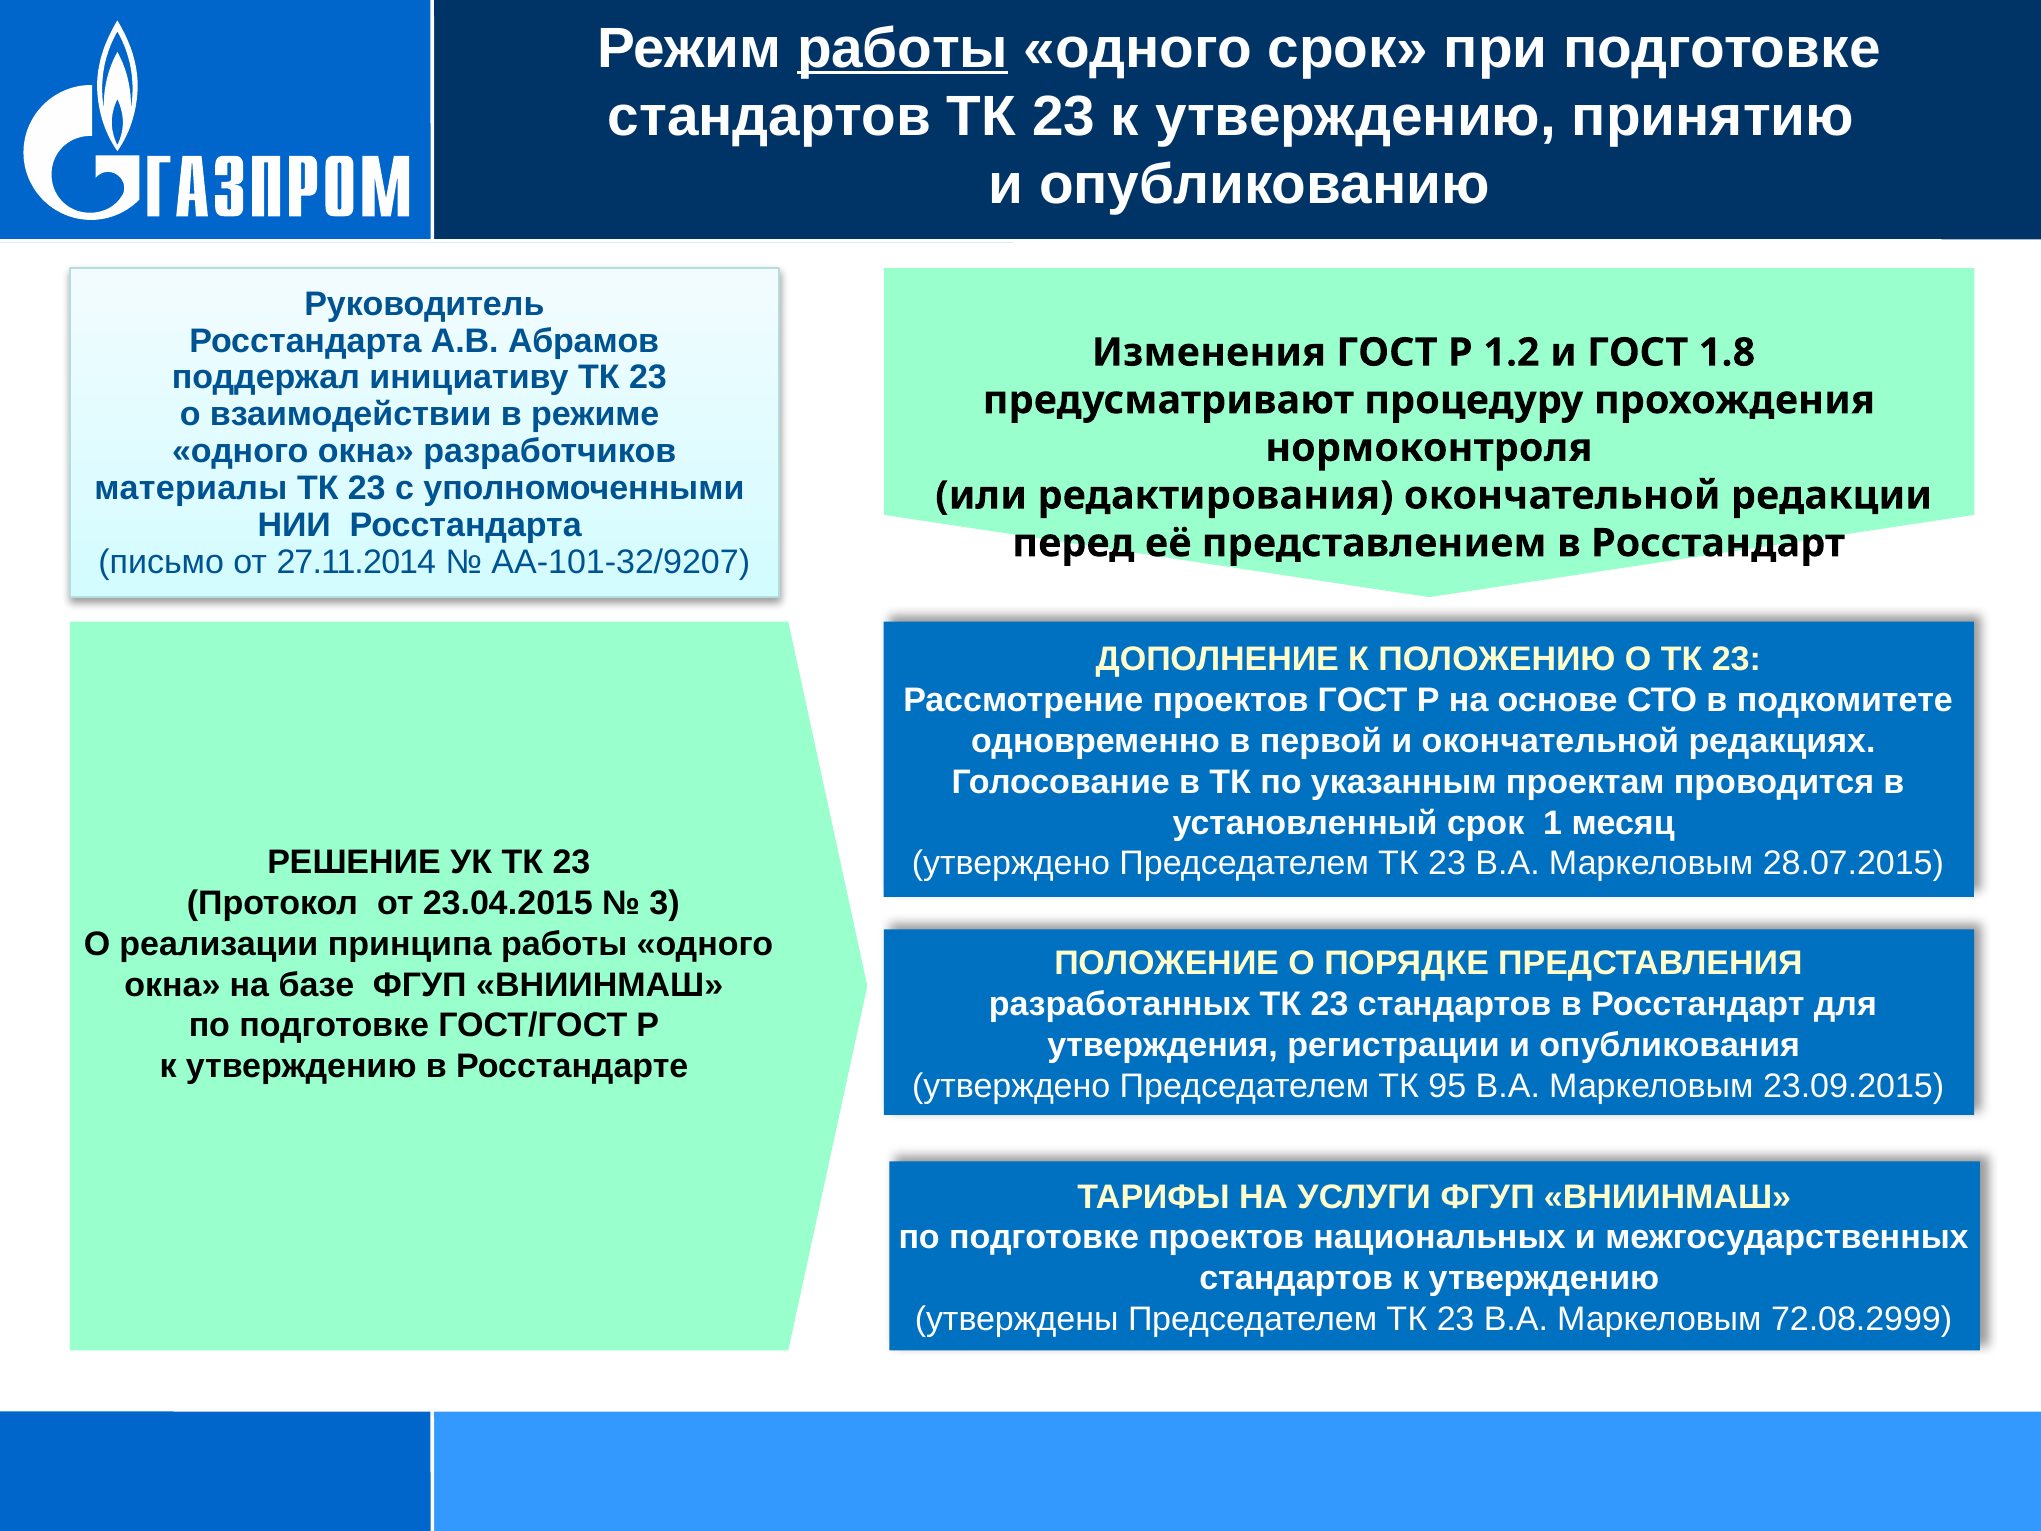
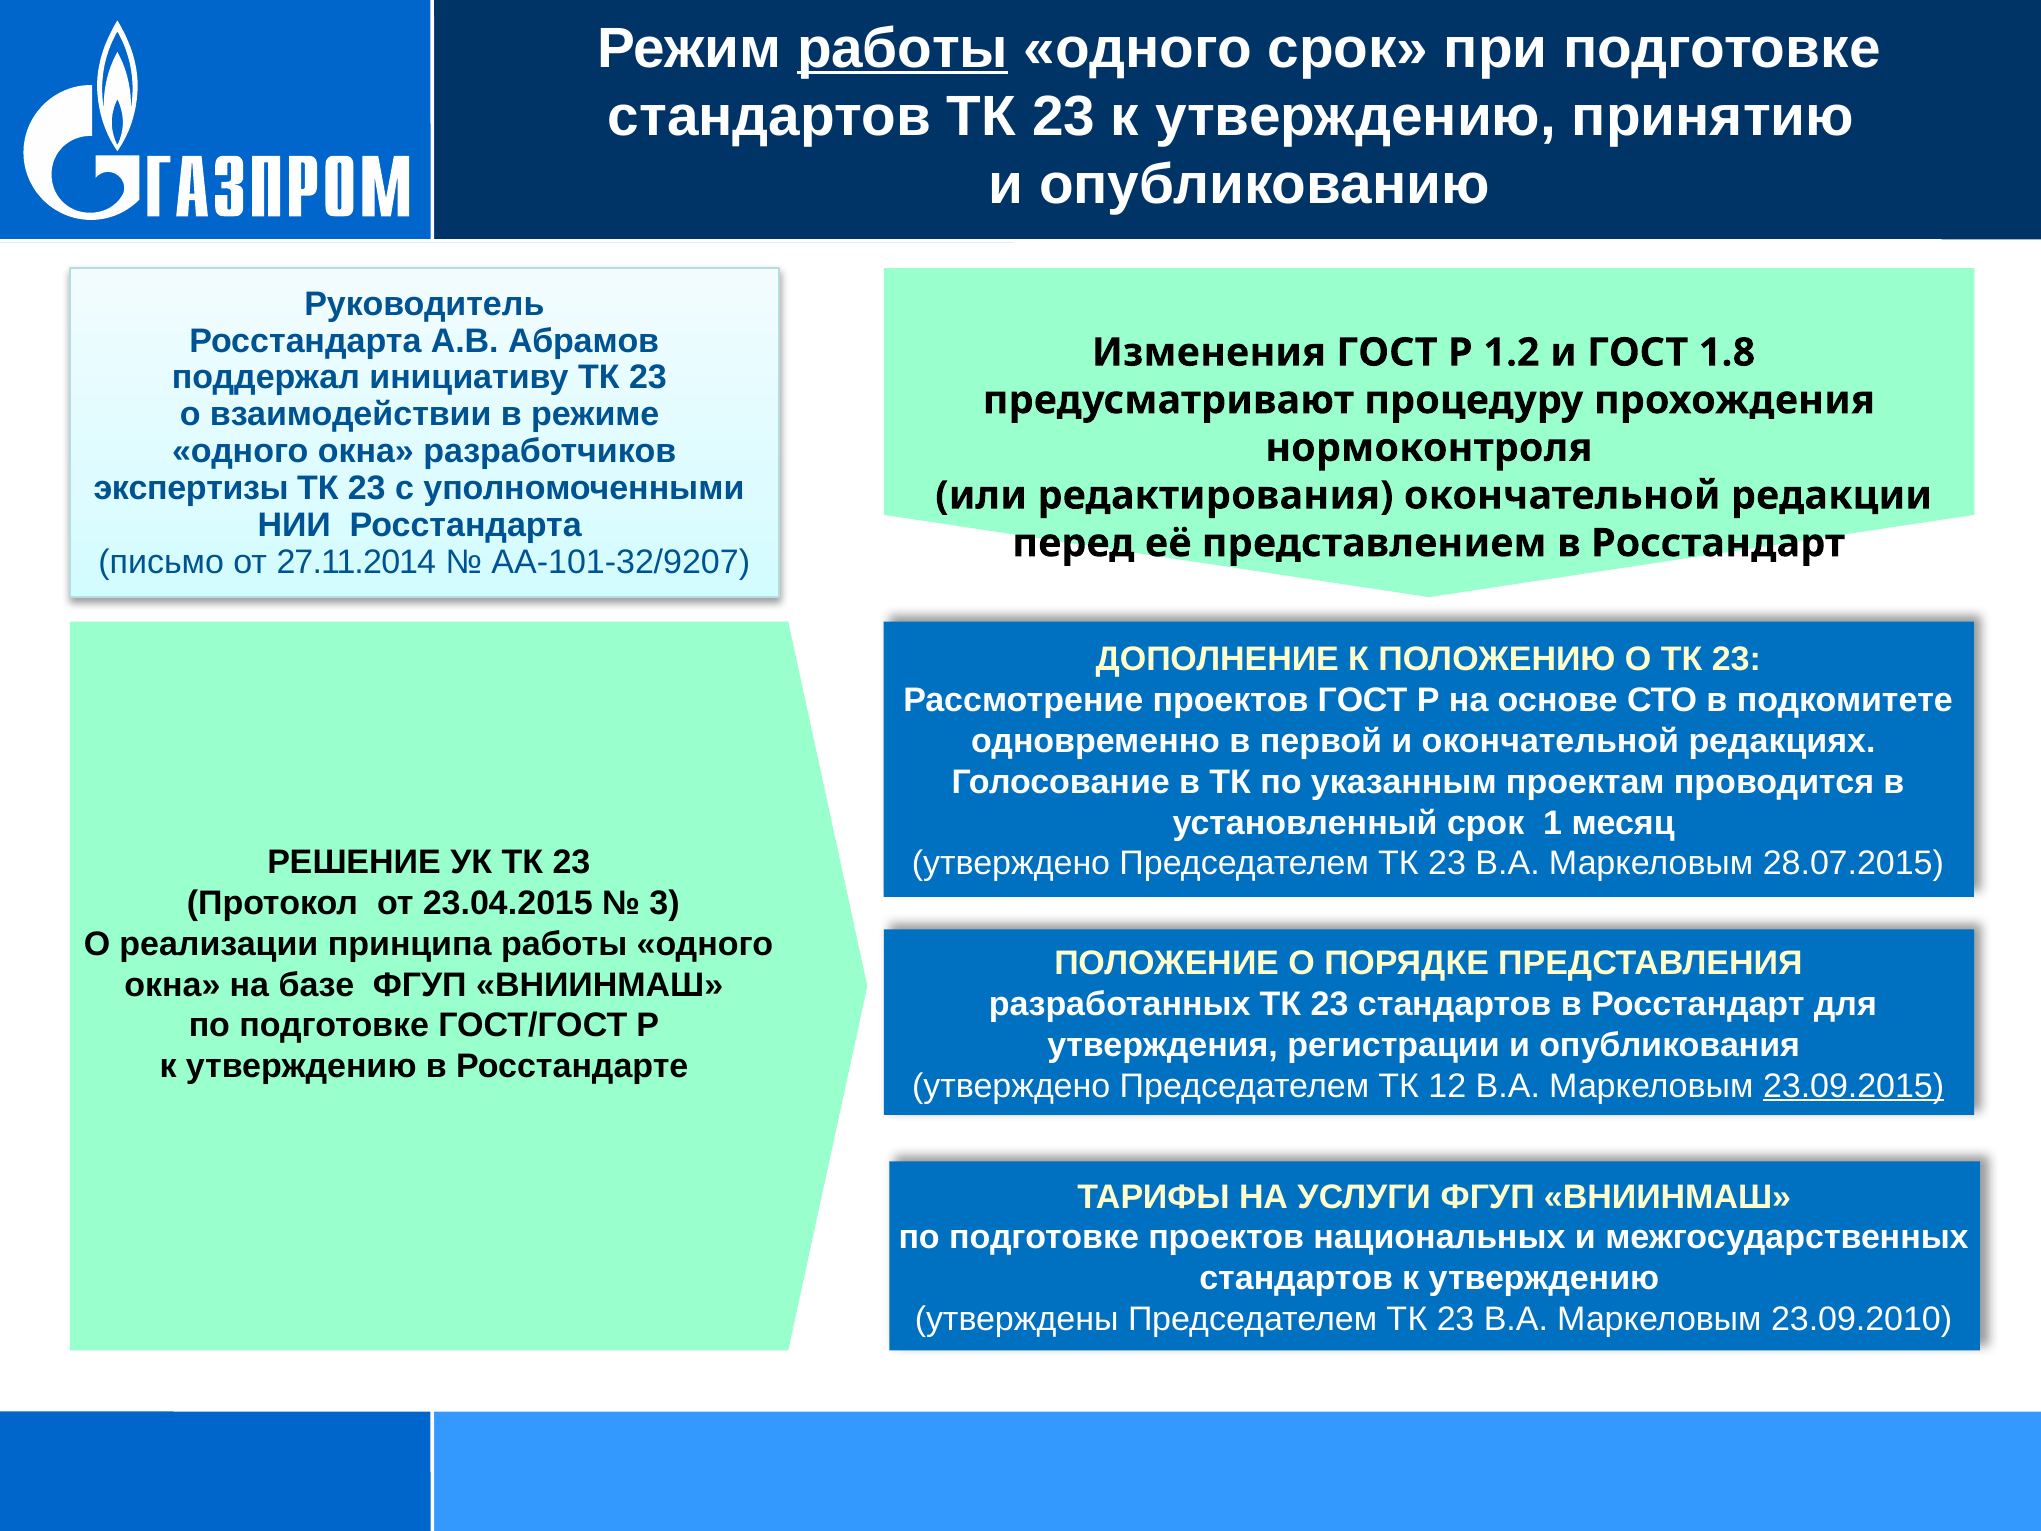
материалы: материалы -> экспертизы
95: 95 -> 12
23.09.2015 underline: none -> present
72.08.2999: 72.08.2999 -> 23.09.2010
